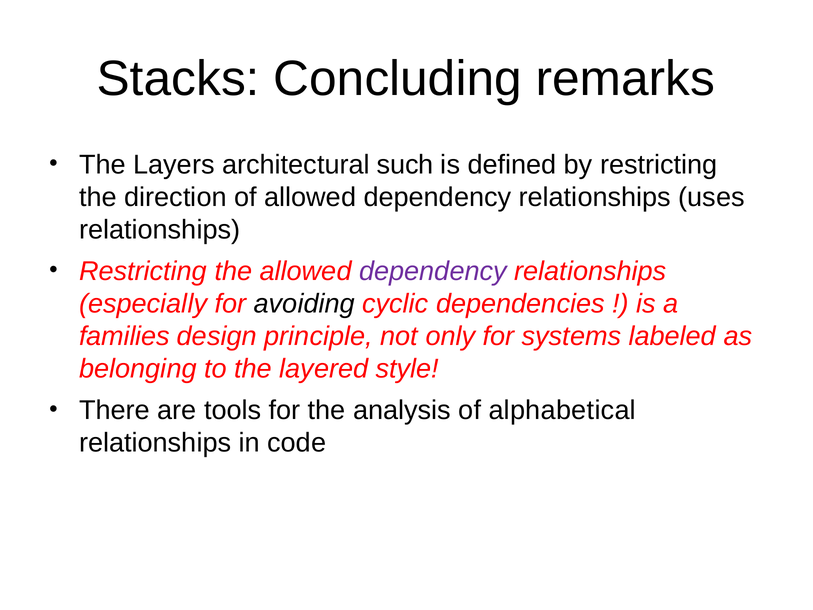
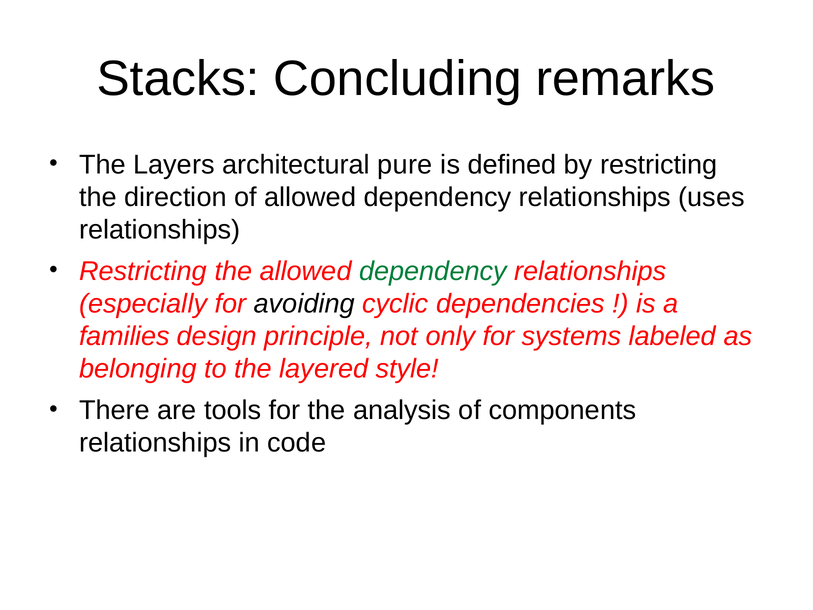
such: such -> pure
dependency at (433, 271) colour: purple -> green
alphabetical: alphabetical -> components
